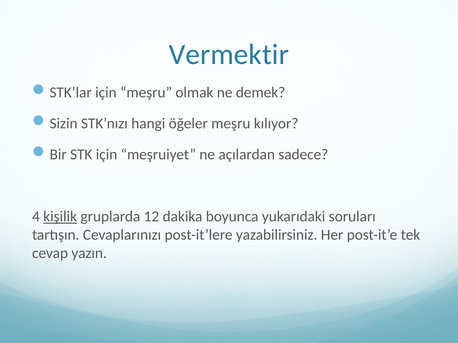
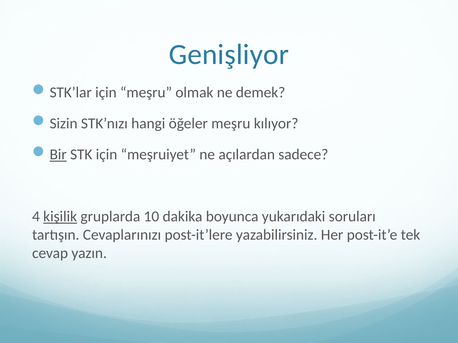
Vermektir: Vermektir -> Genişliyor
Bir underline: none -> present
12: 12 -> 10
